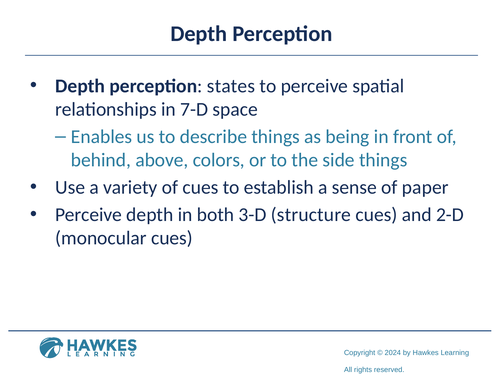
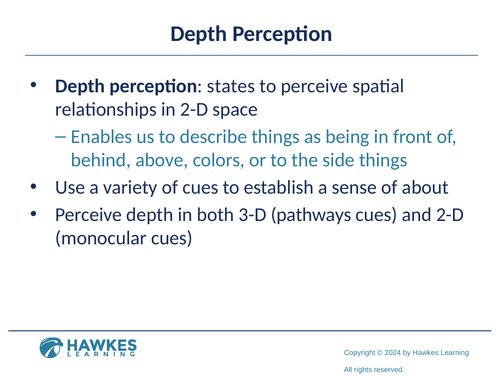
in 7-D: 7-D -> 2-D
paper: paper -> about
structure: structure -> pathways
